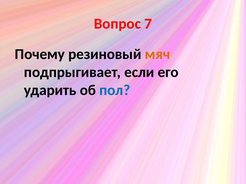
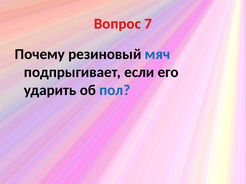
мяч colour: orange -> blue
